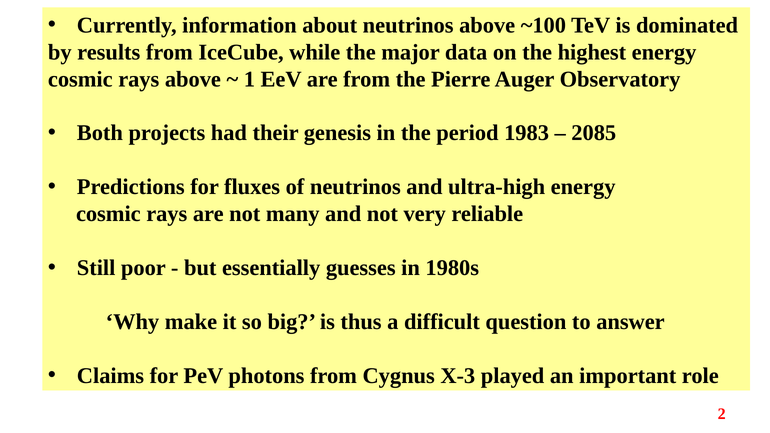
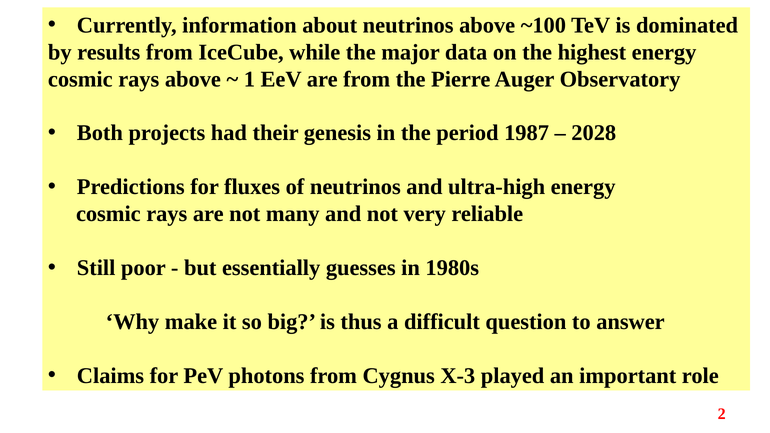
1983: 1983 -> 1987
2085: 2085 -> 2028
